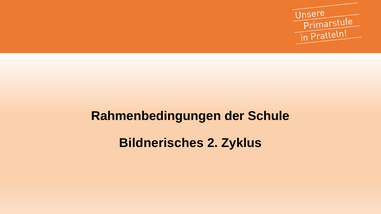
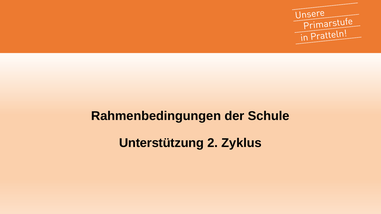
Bildnerisches: Bildnerisches -> Unterstützung
